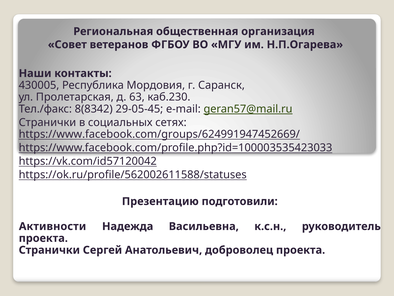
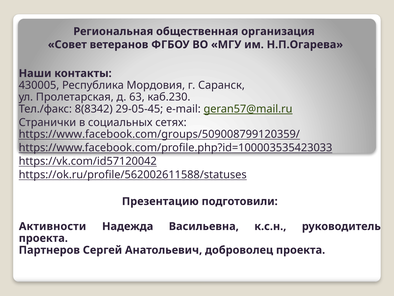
https://www.facebook.com/groups/624991947452669/: https://www.facebook.com/groups/624991947452669/ -> https://www.facebook.com/groups/509008799120359/
Странички at (49, 250): Странички -> Партнеров
